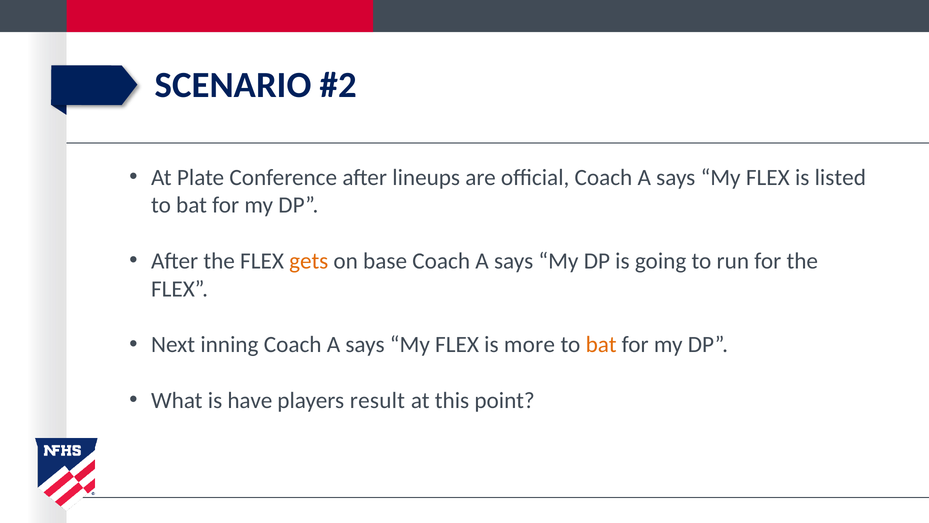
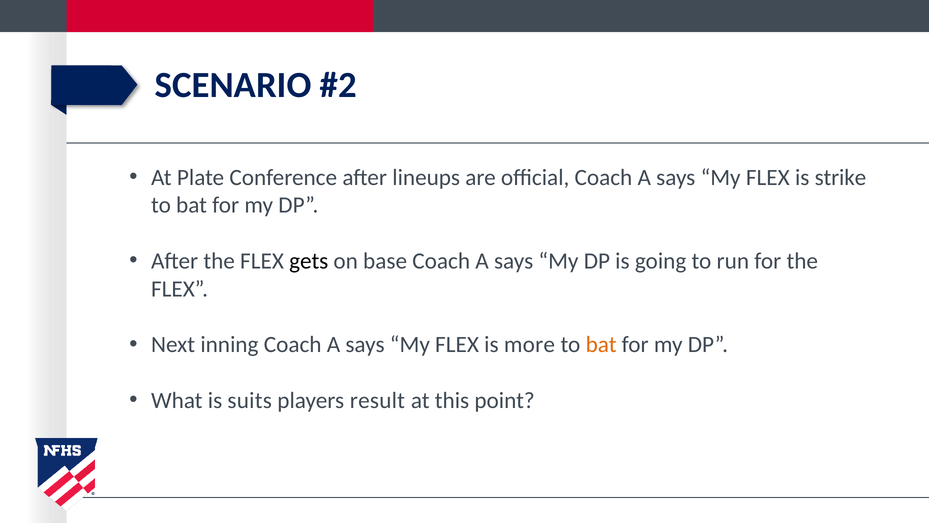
listed: listed -> strike
gets colour: orange -> black
have: have -> suits
